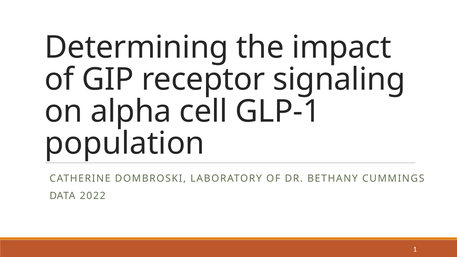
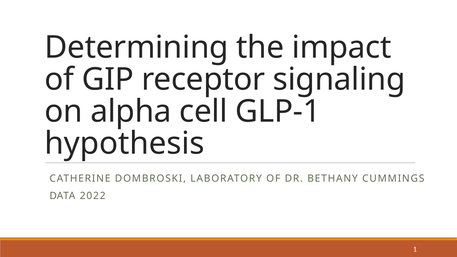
population: population -> hypothesis
